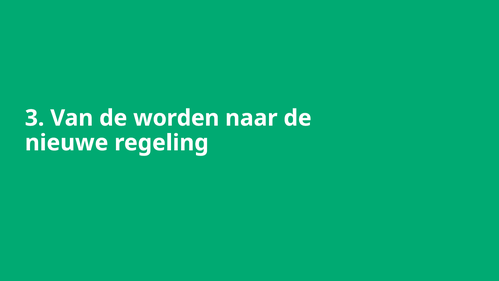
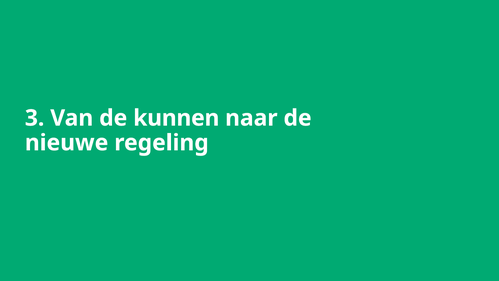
worden: worden -> kunnen
